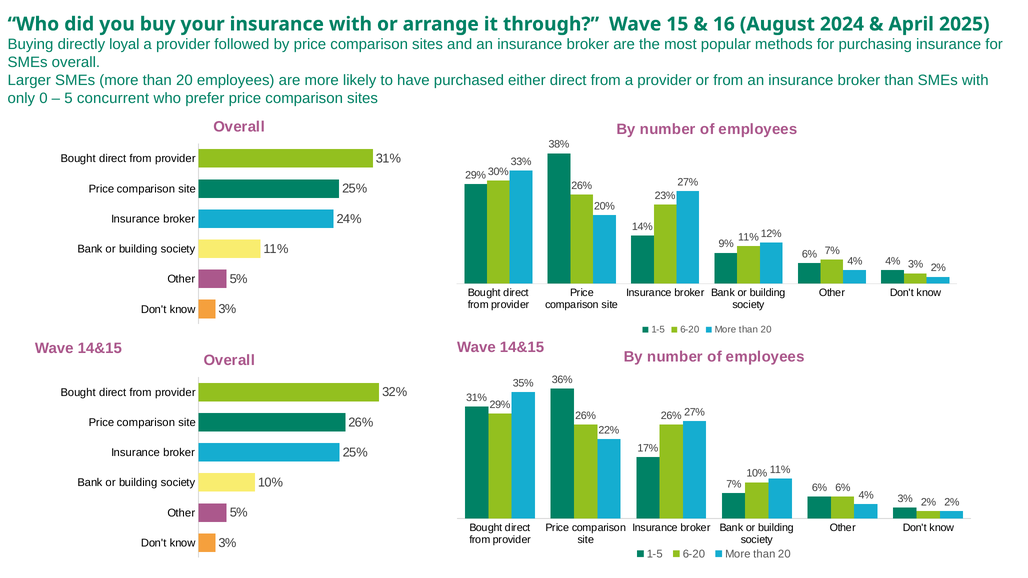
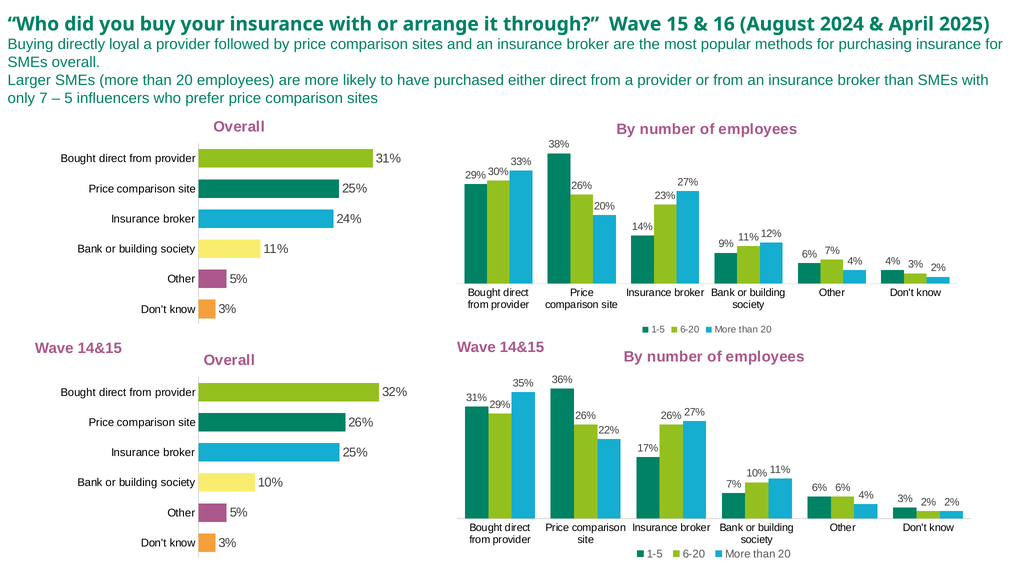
0: 0 -> 7
concurrent: concurrent -> influencers
